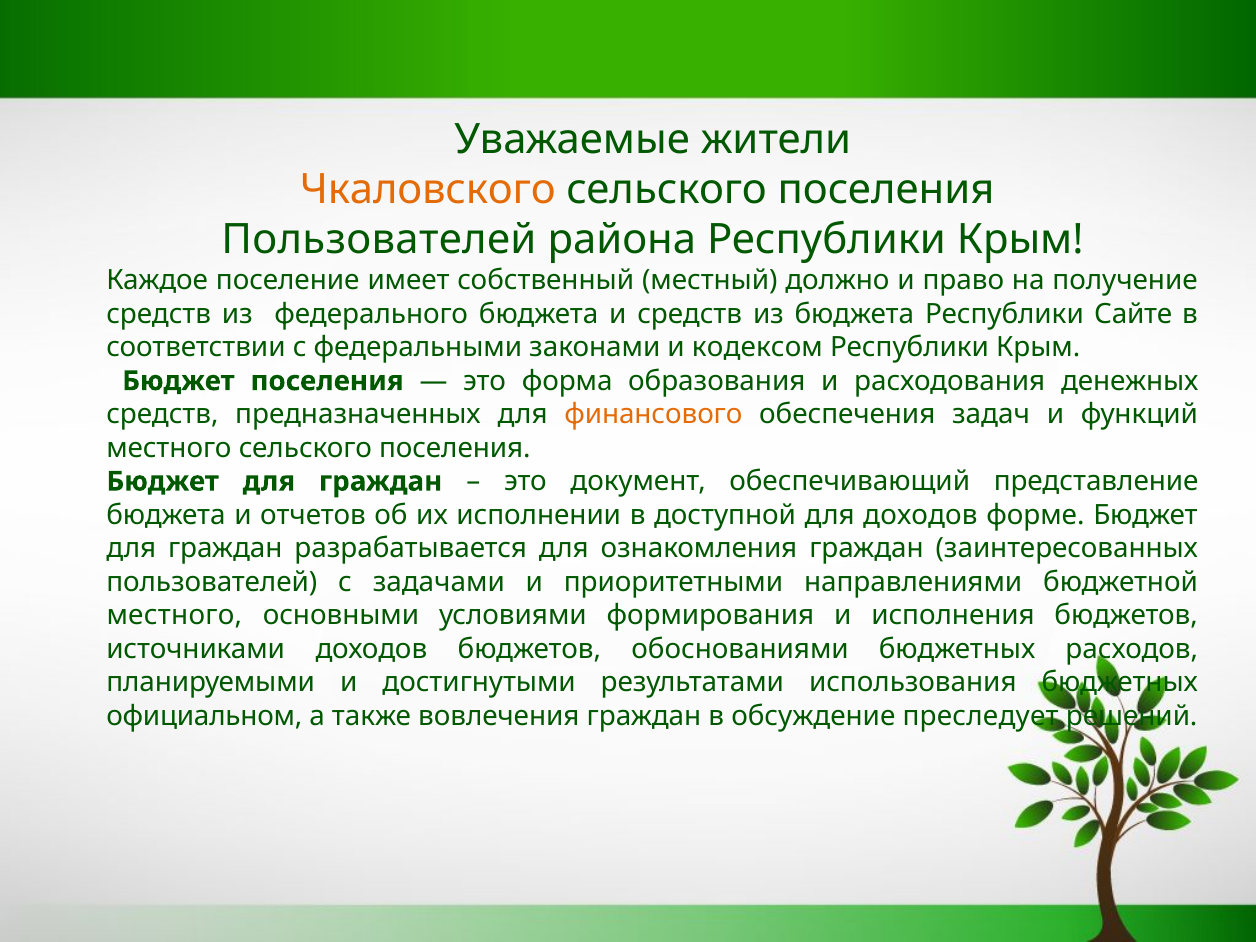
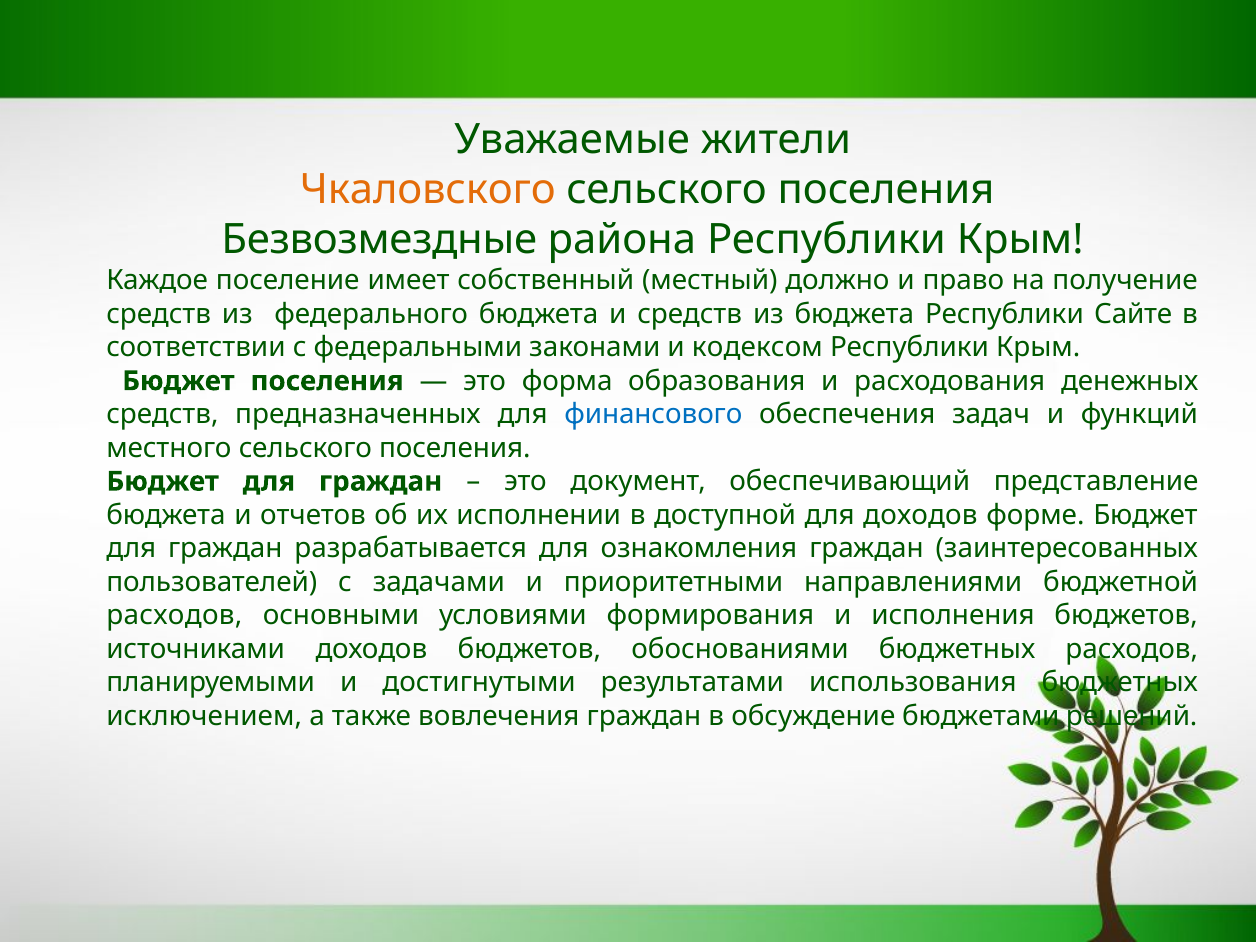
Пользователей at (379, 240): Пользователей -> Безвозмездные
финансового colour: orange -> blue
местного at (174, 615): местного -> расходов
официальном: официальном -> исключением
преследует: преследует -> бюджетами
